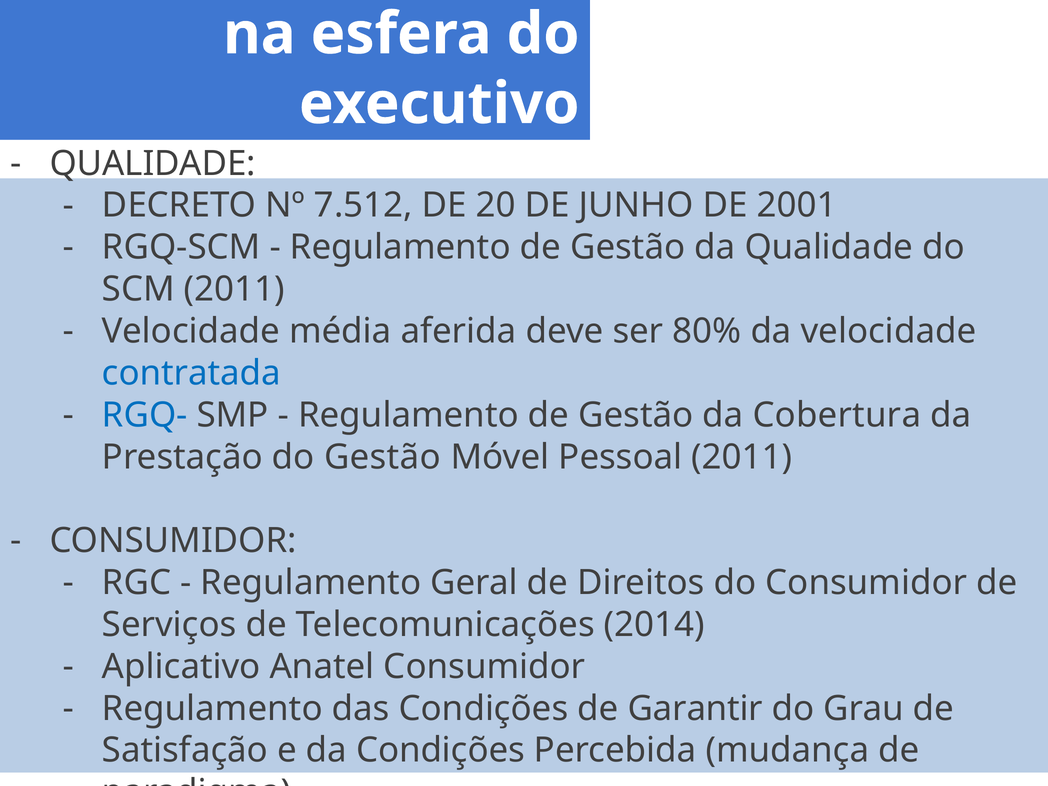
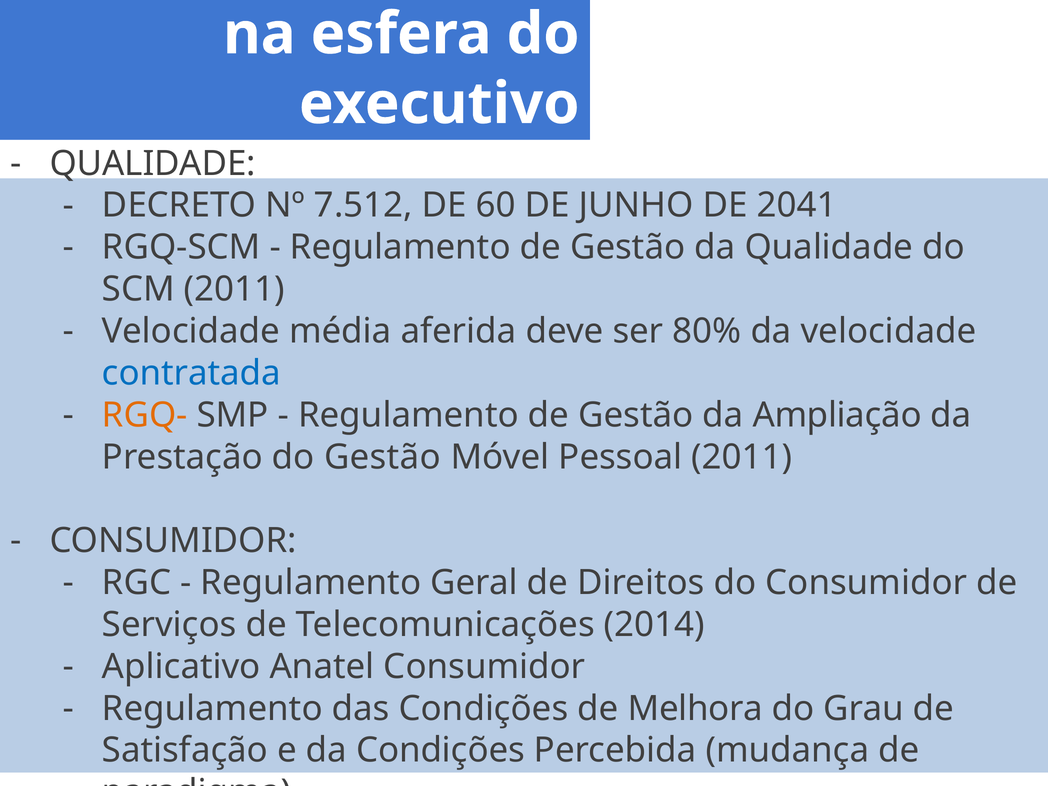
20: 20 -> 60
2001: 2001 -> 2041
RGQ- colour: blue -> orange
Cobertura: Cobertura -> Ampliação
Garantir: Garantir -> Melhora
